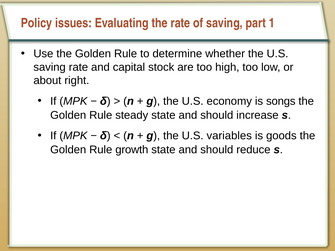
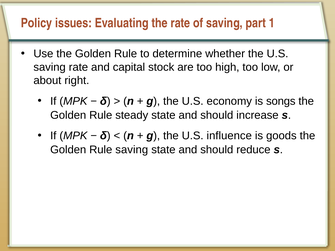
variables: variables -> influence
Rule growth: growth -> saving
